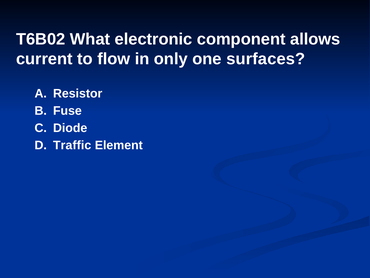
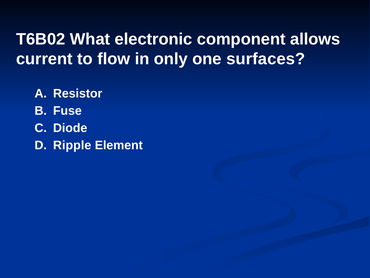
Traffic: Traffic -> Ripple
